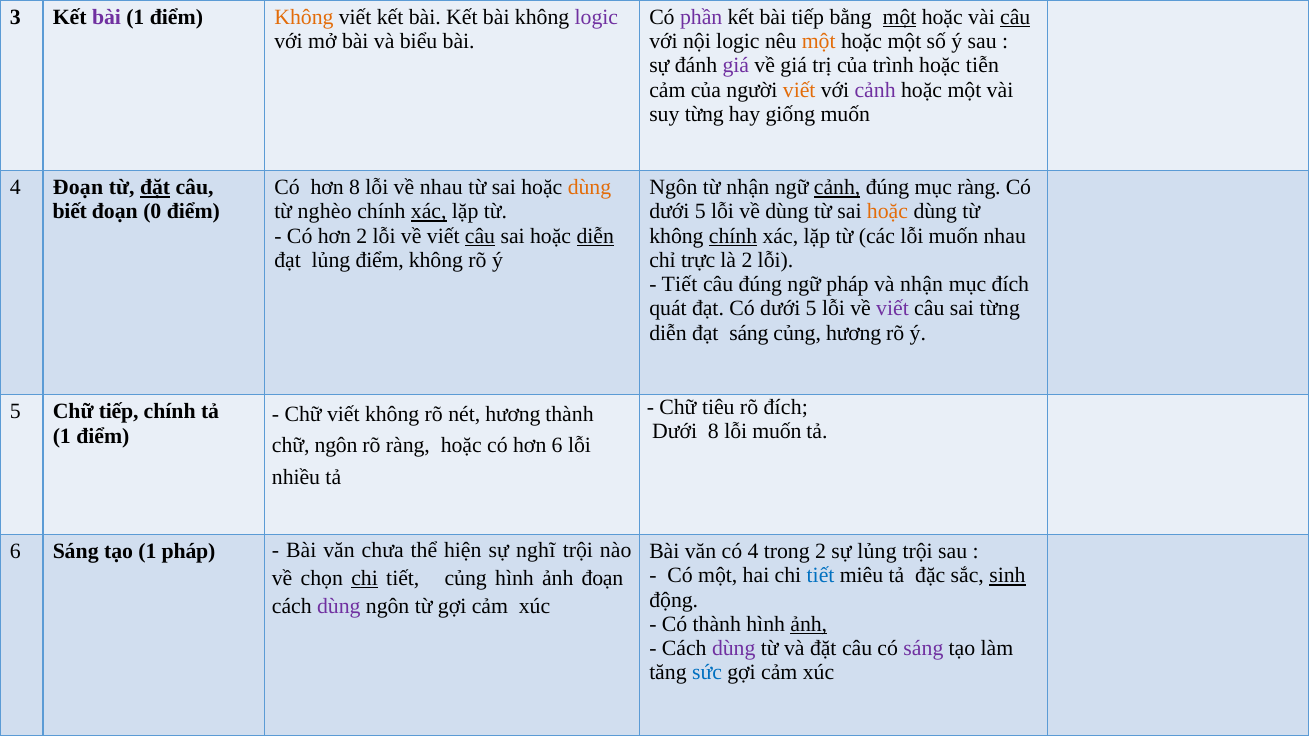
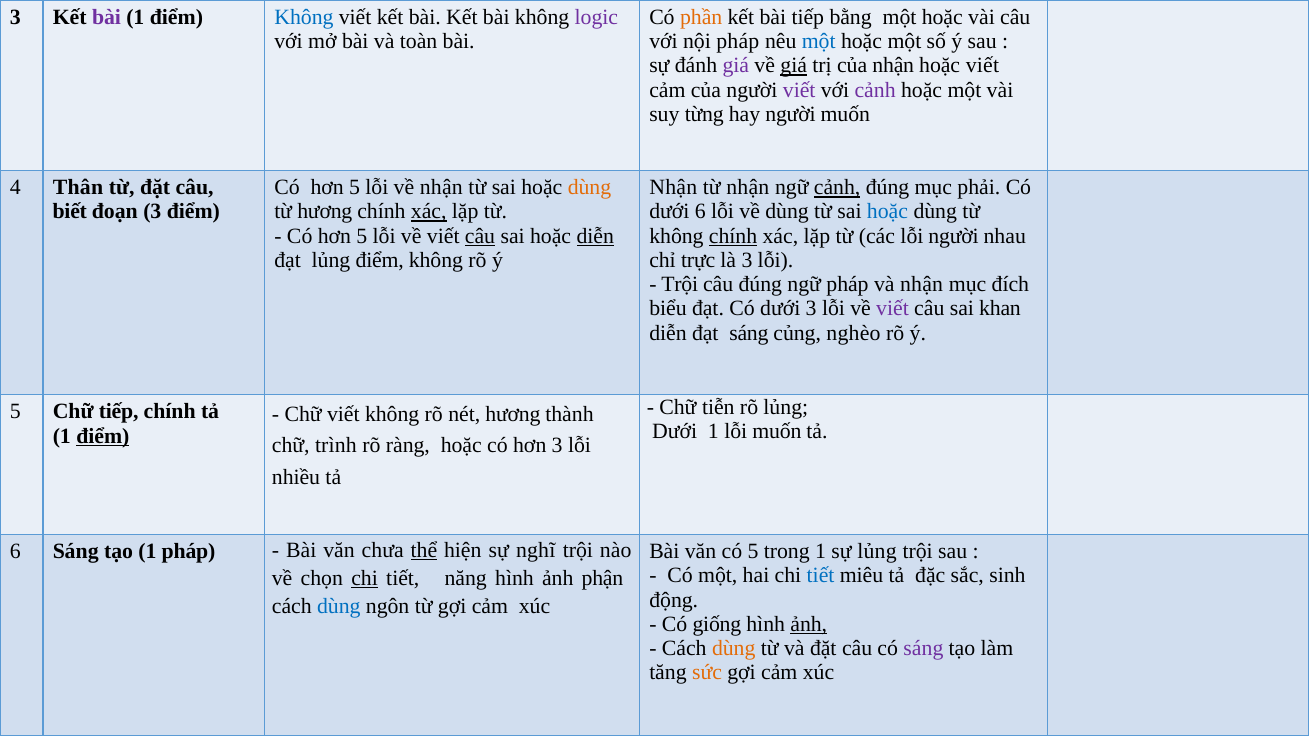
Không at (304, 17) colour: orange -> blue
phần colour: purple -> orange
một at (900, 17) underline: present -> none
câu at (1015, 17) underline: present -> none
biểu: biểu -> toàn
nội logic: logic -> pháp
một at (819, 41) colour: orange -> blue
giá at (794, 66) underline: none -> present
của trình: trình -> nhận
hoặc tiễn: tiễn -> viết
viết at (799, 90) colour: orange -> purple
hay giống: giống -> người
4 Đoạn: Đoạn -> Thân
đặt at (155, 188) underline: present -> none
8 at (355, 188): 8 -> 5
về nhau: nhau -> nhận
Ngôn at (673, 188): Ngôn -> Nhận
mục ràng: ràng -> phải
đoạn 0: 0 -> 3
từ nghèo: nghèo -> hương
5 at (700, 212): 5 -> 6
hoặc at (887, 212) colour: orange -> blue
2 at (362, 236): 2 -> 5
các lỗi muốn: muốn -> người
là 2: 2 -> 3
Tiết at (680, 285): Tiết -> Trội
quát: quát -> biểu
đạt Có dưới 5: 5 -> 3
sai từng: từng -> khan
củng hương: hương -> nghèo
tiêu: tiêu -> tiễn
rõ đích: đích -> lủng
Dưới 8: 8 -> 1
điểm at (103, 436) underline: none -> present
chữ ngôn: ngôn -> trình
hơn 6: 6 -> 3
thể underline: none -> present
có 4: 4 -> 5
trong 2: 2 -> 1
sinh underline: present -> none
tiết củng: củng -> năng
ảnh đoạn: đoạn -> phận
dùng at (339, 606) colour: purple -> blue
Có thành: thành -> giống
dùng at (734, 649) colour: purple -> orange
sức colour: blue -> orange
